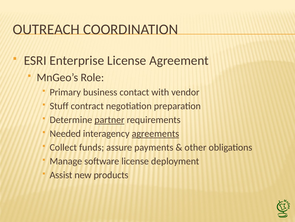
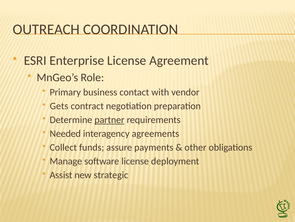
Stuff: Stuff -> Gets
agreements underline: present -> none
products: products -> strategic
